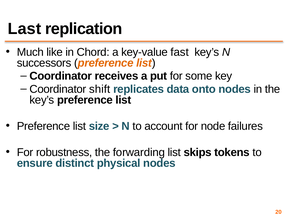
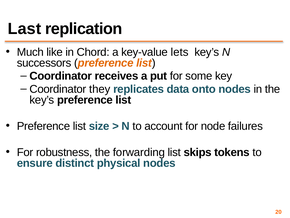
fast: fast -> lets
shift: shift -> they
